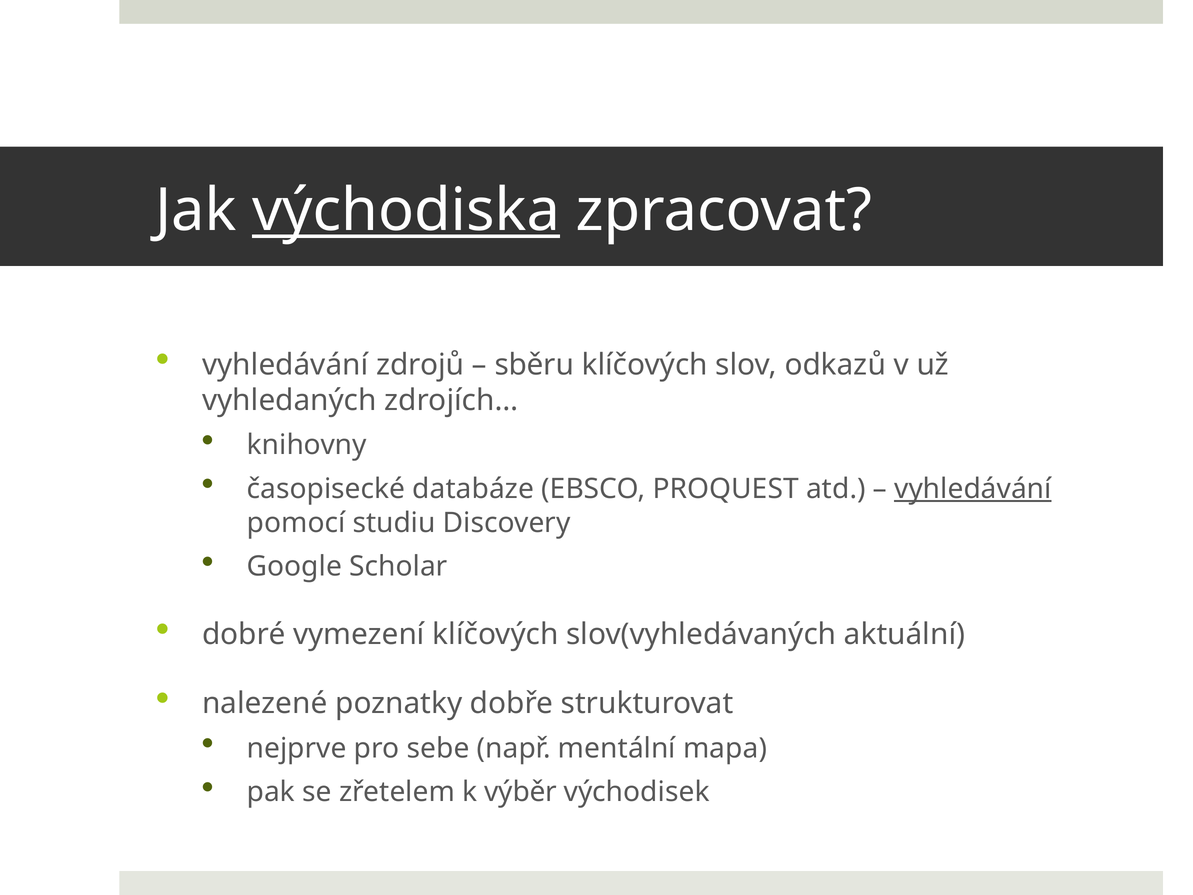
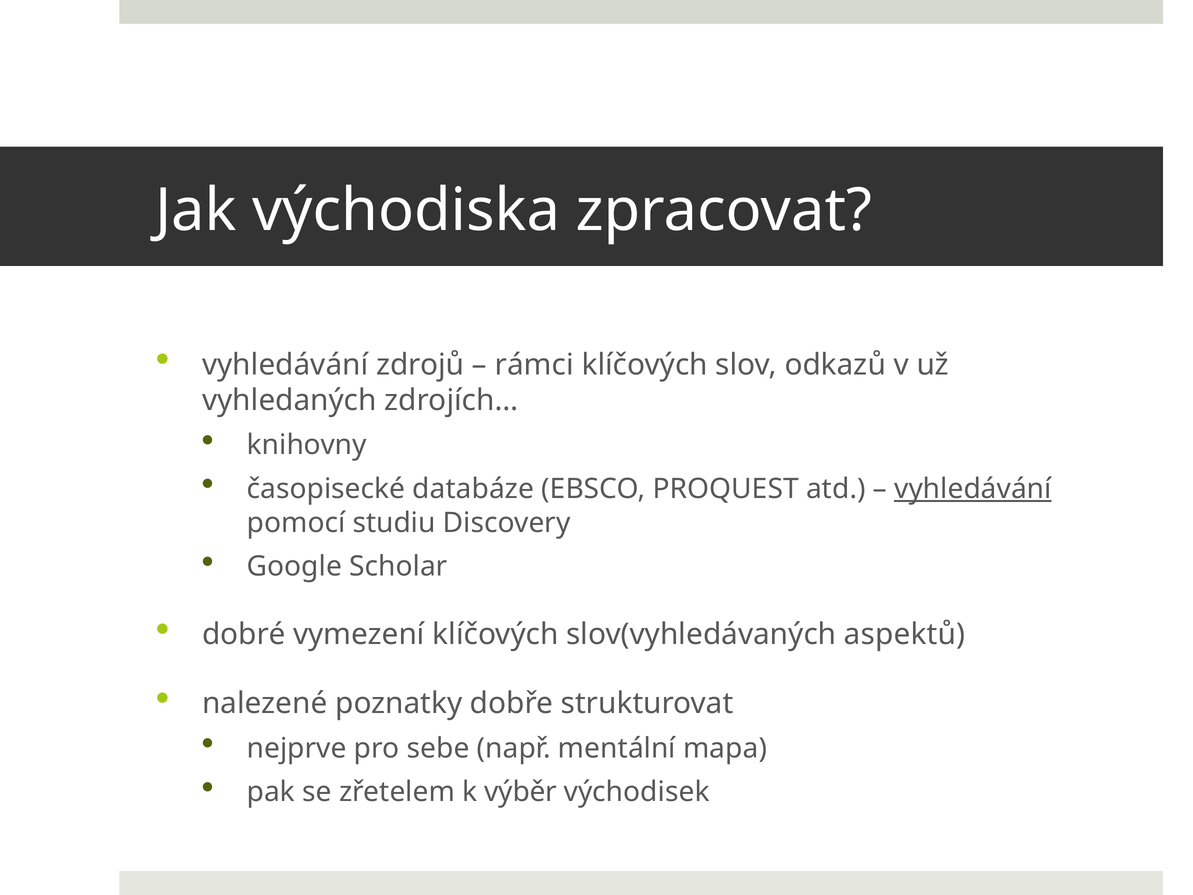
východiska underline: present -> none
sběru: sběru -> rámci
aktuální: aktuální -> aspektů
